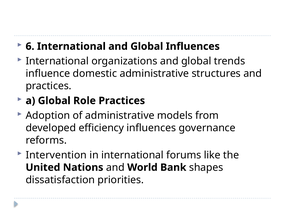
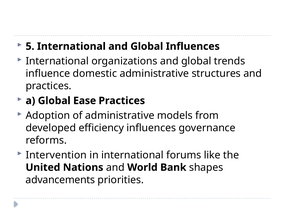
6: 6 -> 5
Role: Role -> Ease
dissatisfaction: dissatisfaction -> advancements
